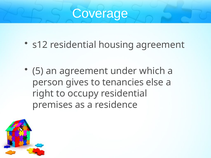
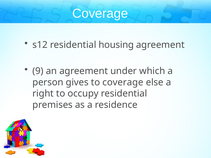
5: 5 -> 9
to tenancies: tenancies -> coverage
